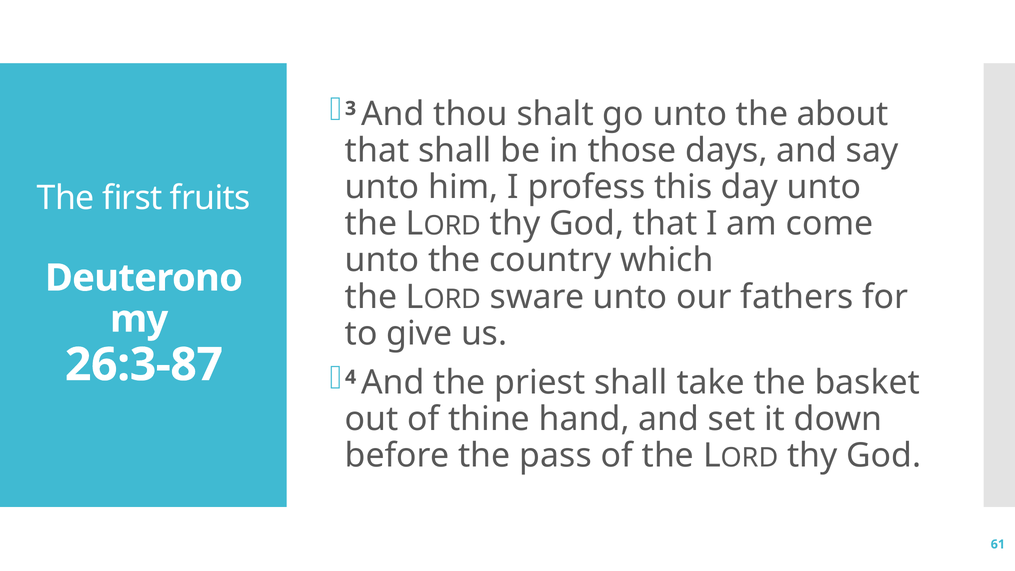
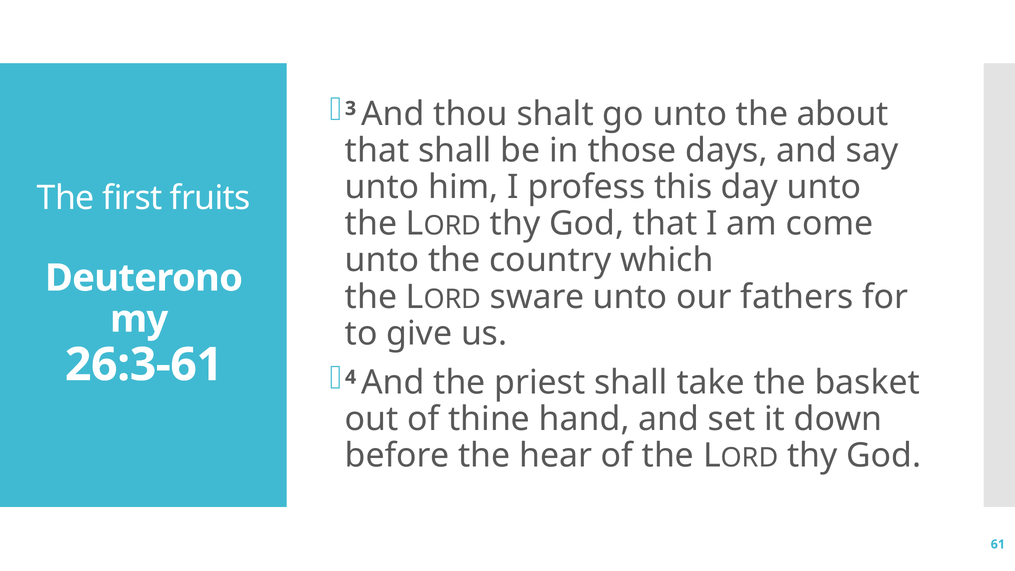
26:3-87: 26:3-87 -> 26:3-61
pass: pass -> hear
